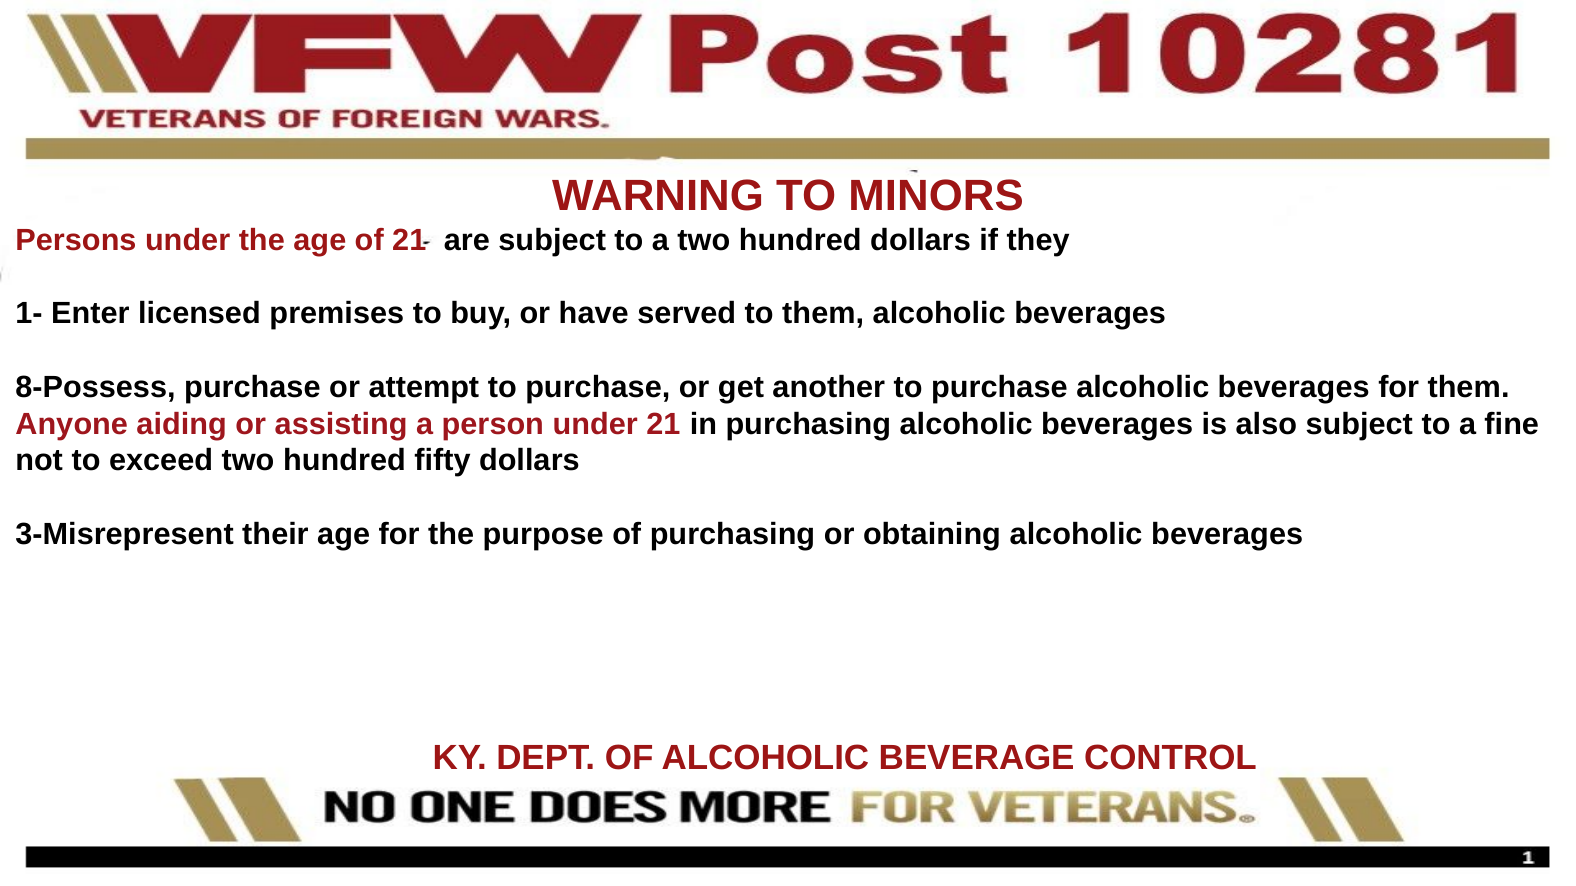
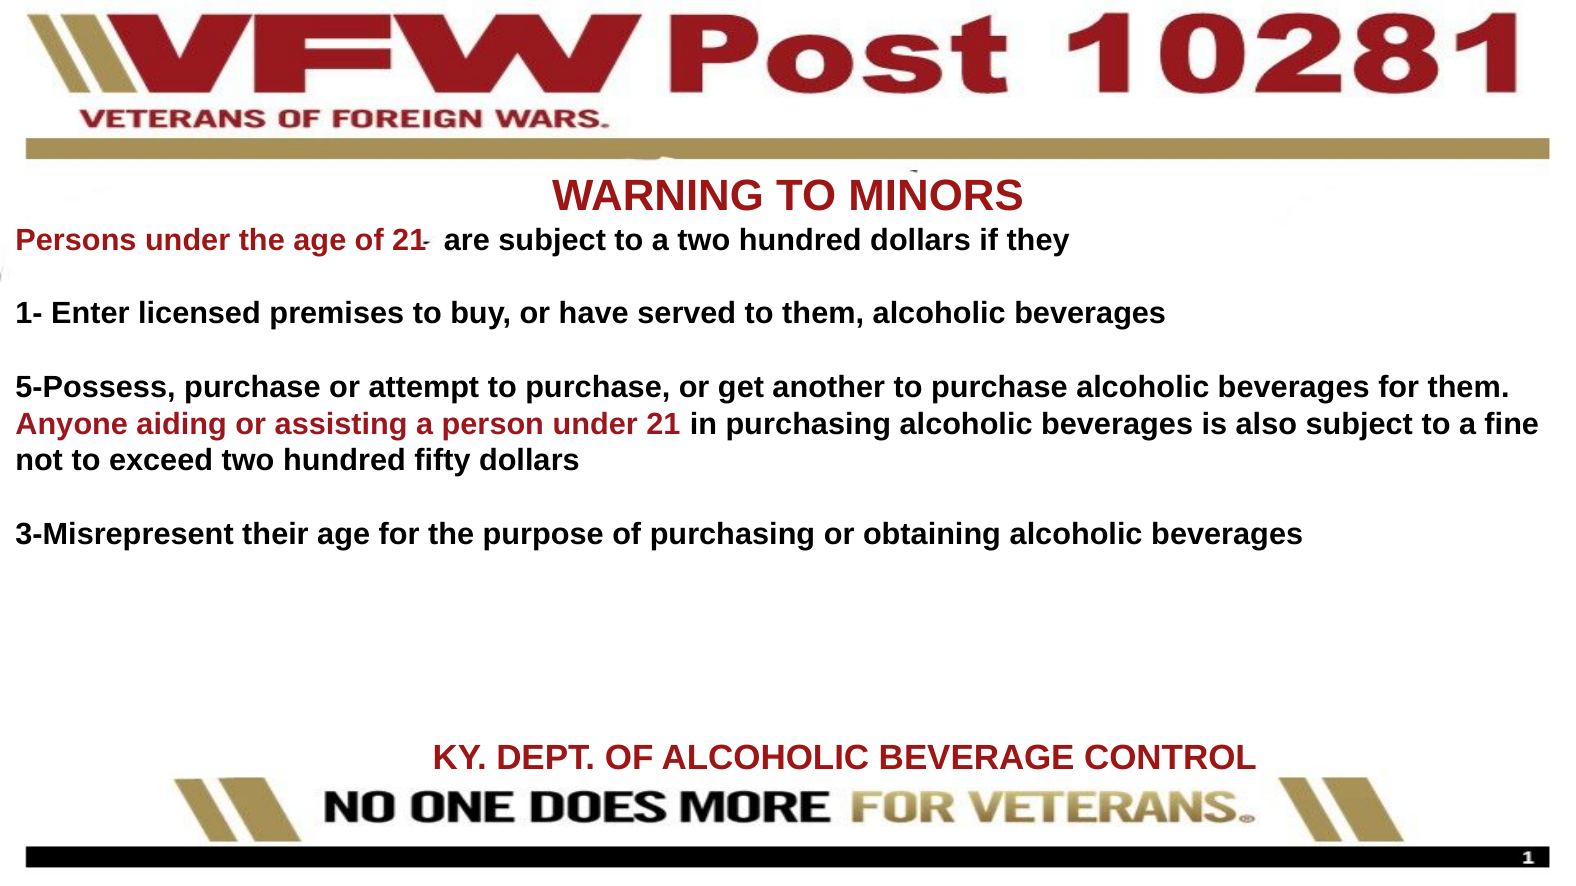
8-Possess: 8-Possess -> 5-Possess
